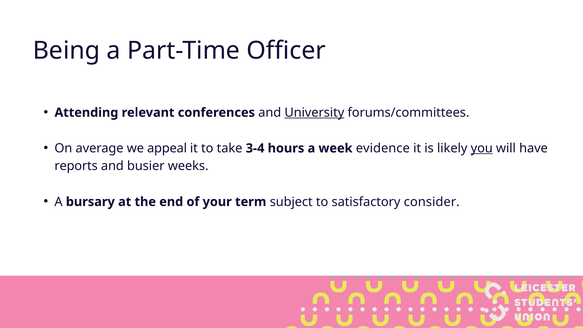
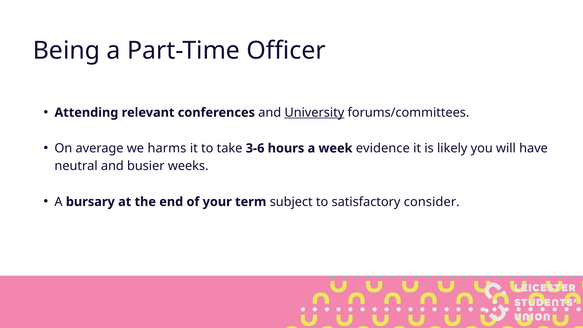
appeal: appeal -> harms
3-4: 3-4 -> 3-6
you underline: present -> none
reports: reports -> neutral
